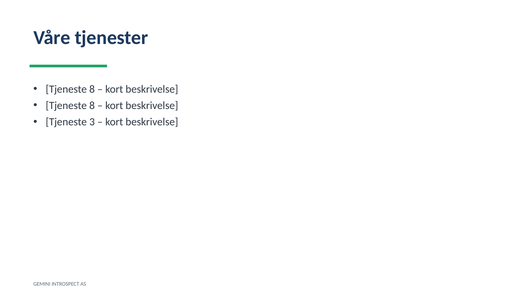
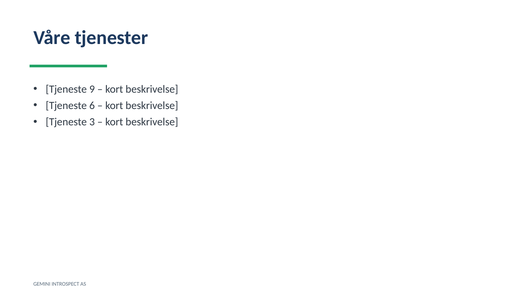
8 at (92, 89): 8 -> 9
8 at (92, 105): 8 -> 6
